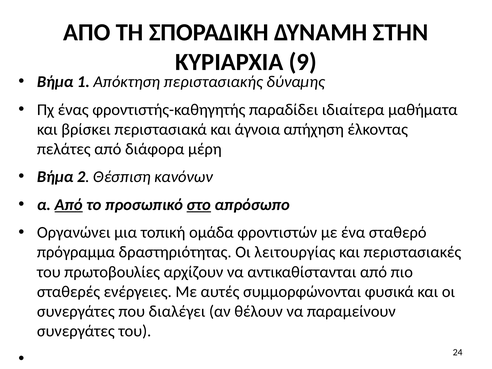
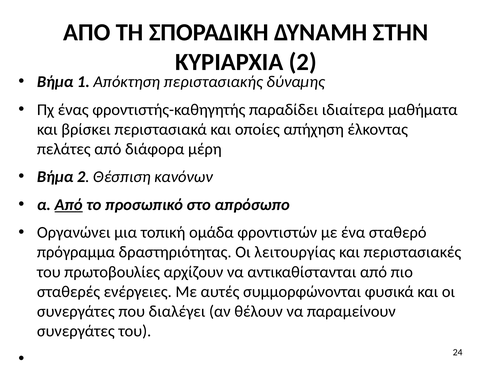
ΚΥΡΙΑΡΧΙΑ 9: 9 -> 2
άγνοια: άγνοια -> οποίες
στο underline: present -> none
